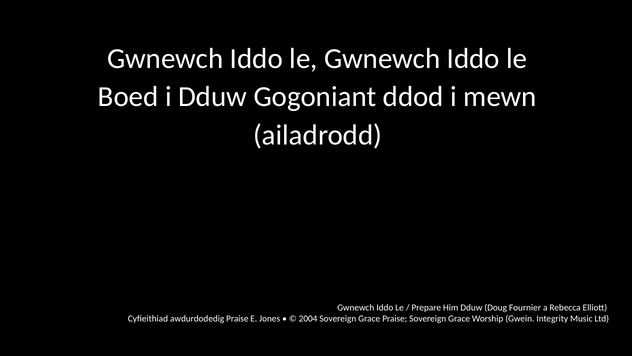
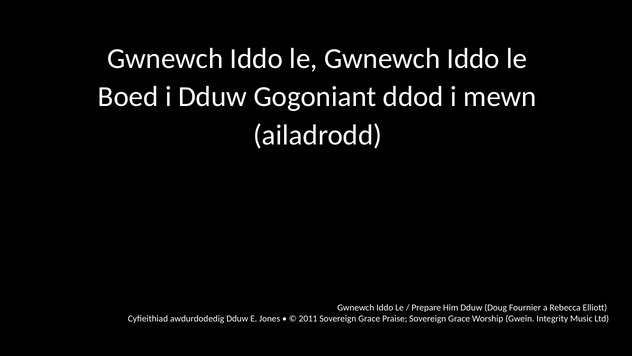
awdurdodedig Praise: Praise -> Dduw
2004: 2004 -> 2011
